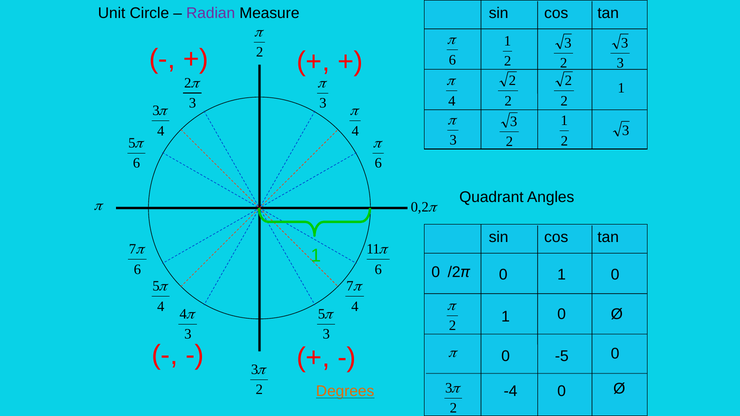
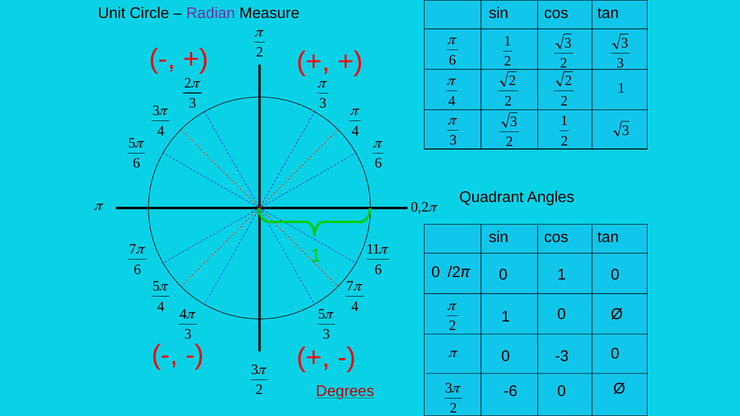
-5: -5 -> -3
-4: -4 -> -6
Degrees colour: orange -> red
